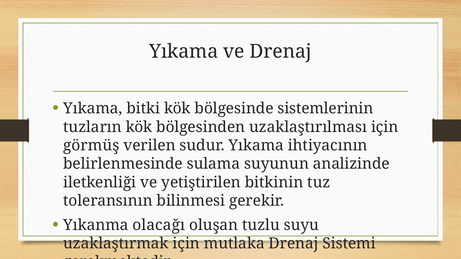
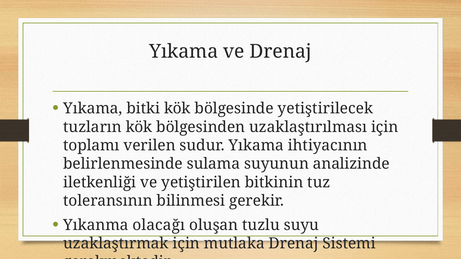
sistemlerinin: sistemlerinin -> yetiştirilecek
görmüş: görmüş -> toplamı
